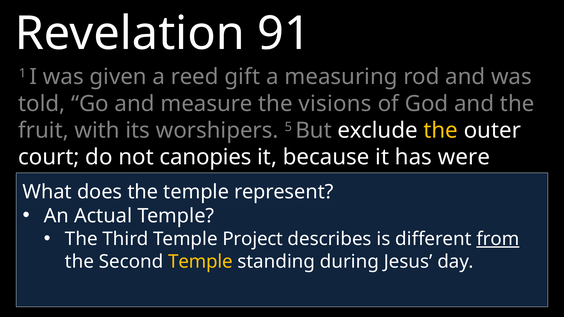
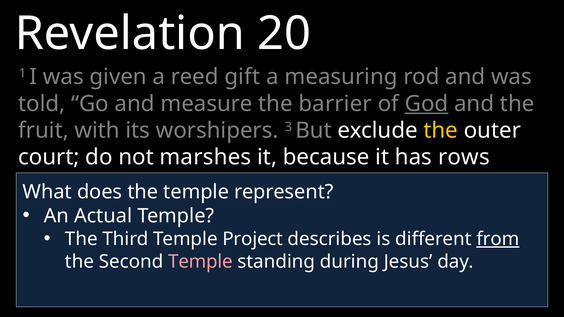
91: 91 -> 20
visions: visions -> barrier
God underline: none -> present
5: 5 -> 3
canopies: canopies -> marshes
were: were -> rows
Temple at (200, 262) colour: yellow -> pink
